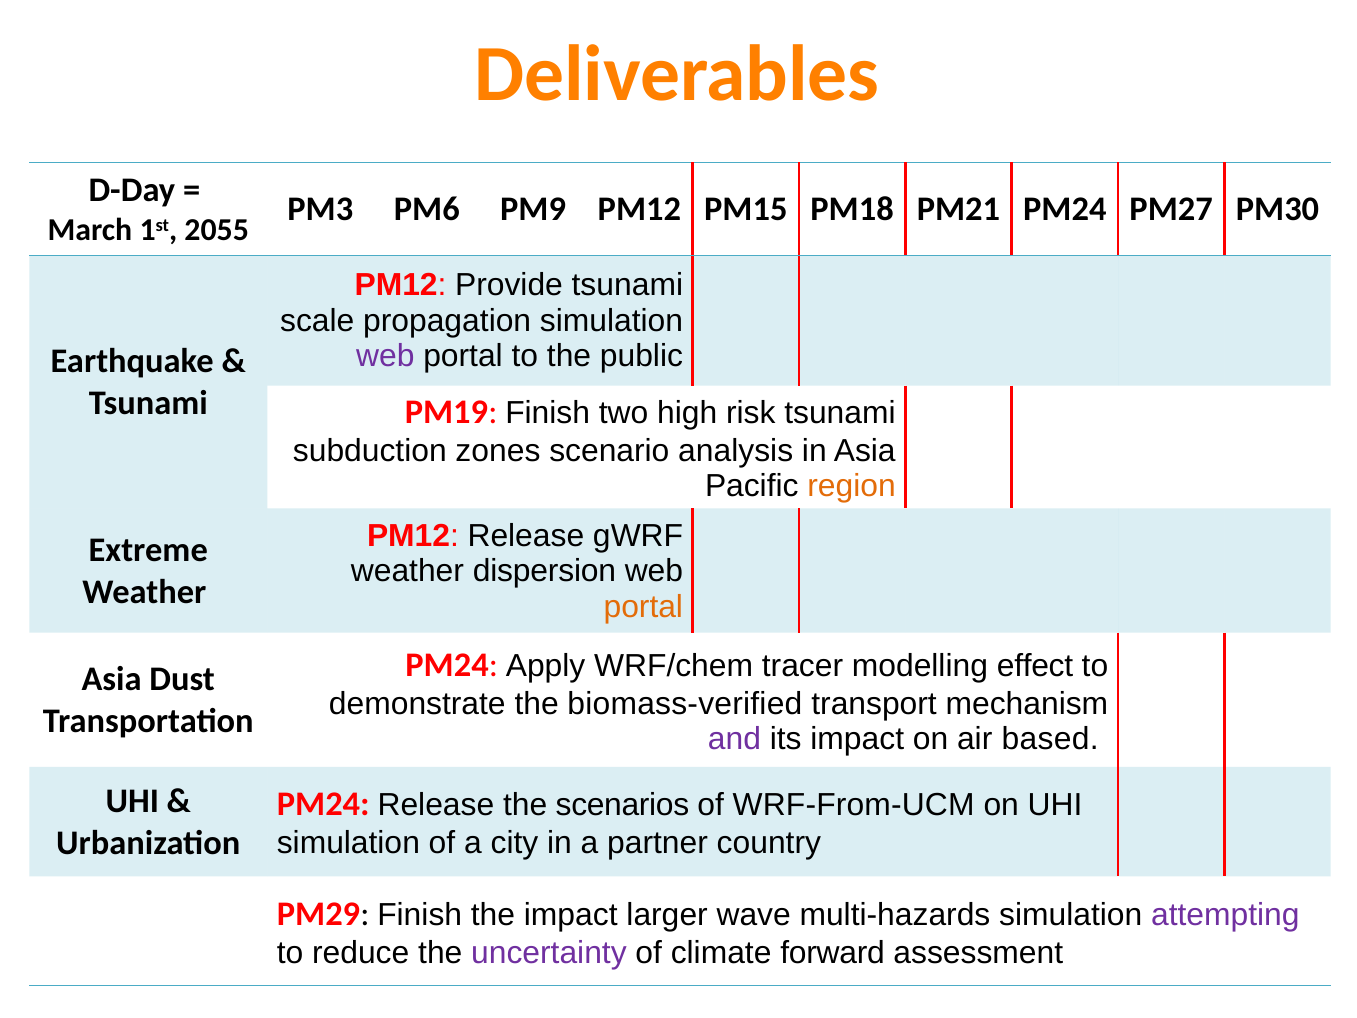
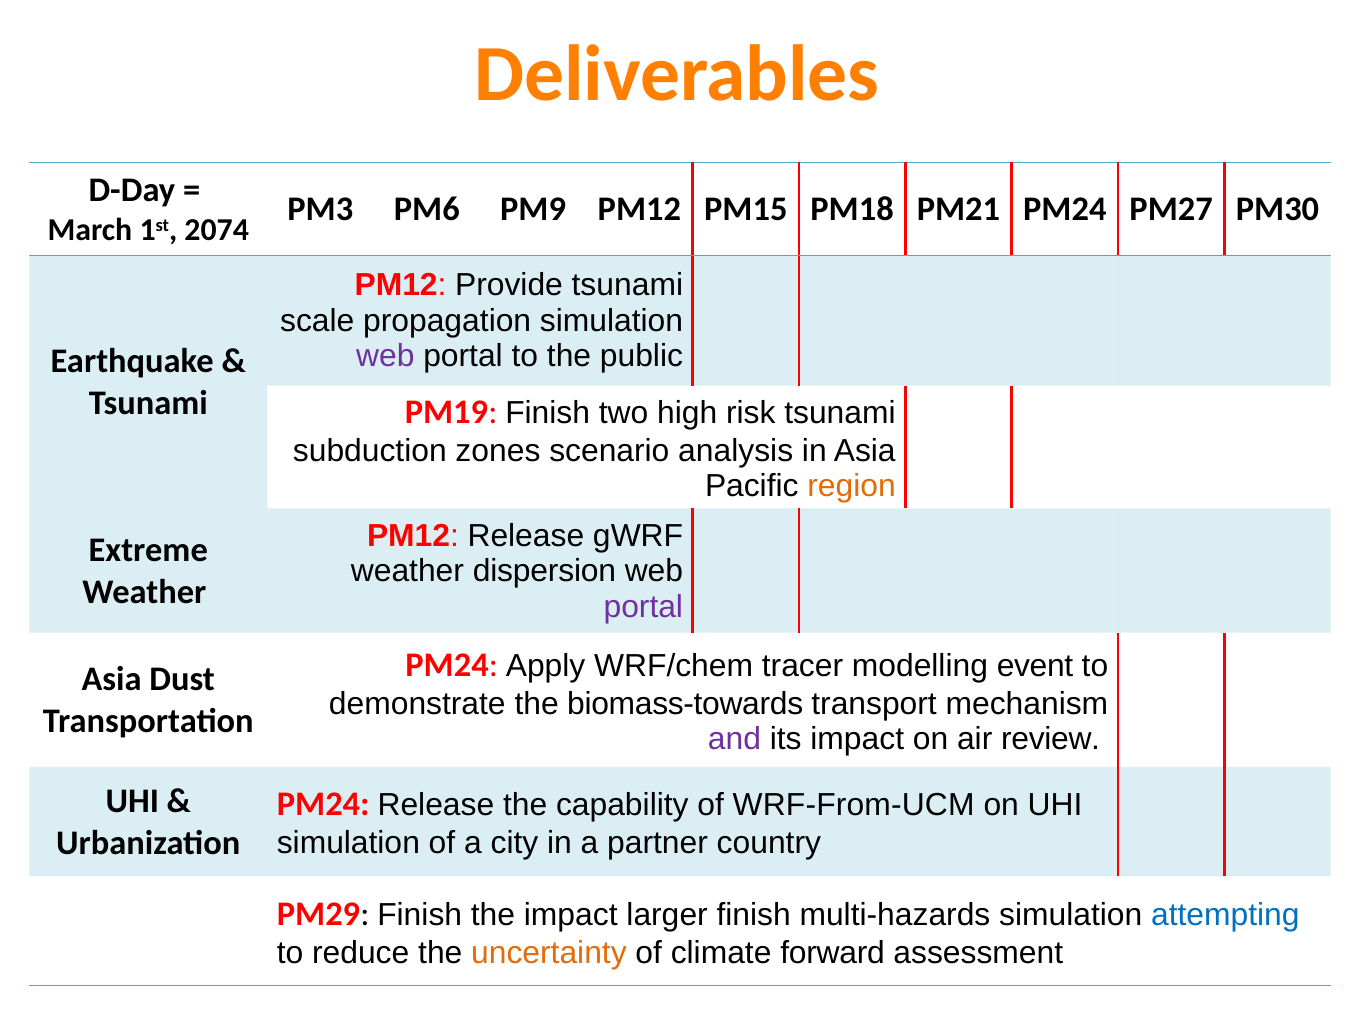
2055: 2055 -> 2074
portal at (643, 606) colour: orange -> purple
effect: effect -> event
biomass-verified: biomass-verified -> biomass-towards
based: based -> review
scenarios: scenarios -> capability
larger wave: wave -> finish
attempting colour: purple -> blue
uncertainty colour: purple -> orange
